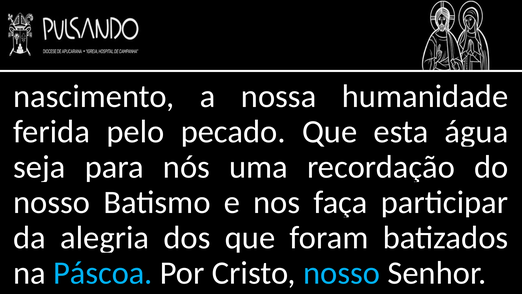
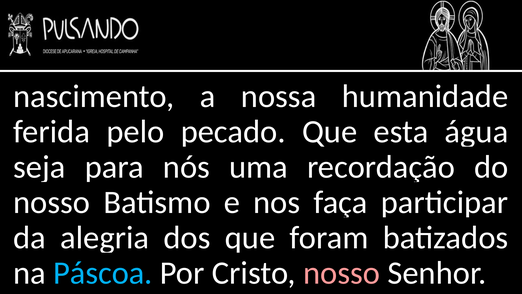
nosso at (342, 273) colour: light blue -> pink
